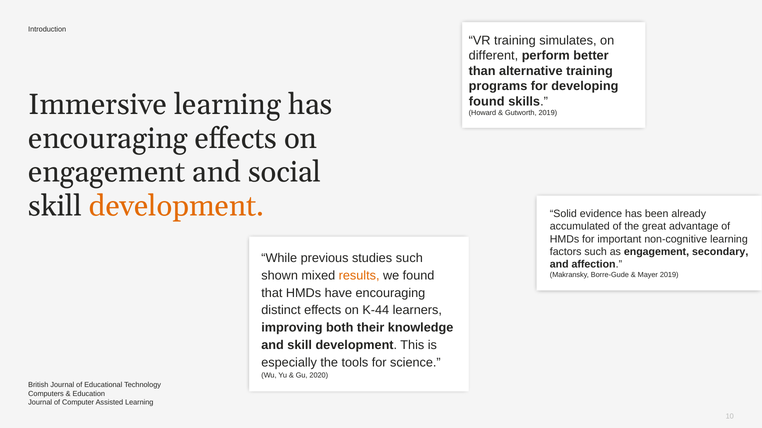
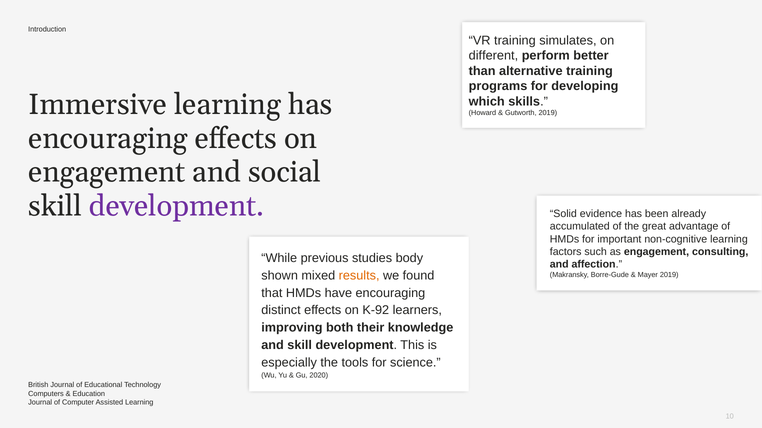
found at (487, 102): found -> which
development at (177, 206) colour: orange -> purple
secondary: secondary -> consulting
studies such: such -> body
K-44: K-44 -> K-92
